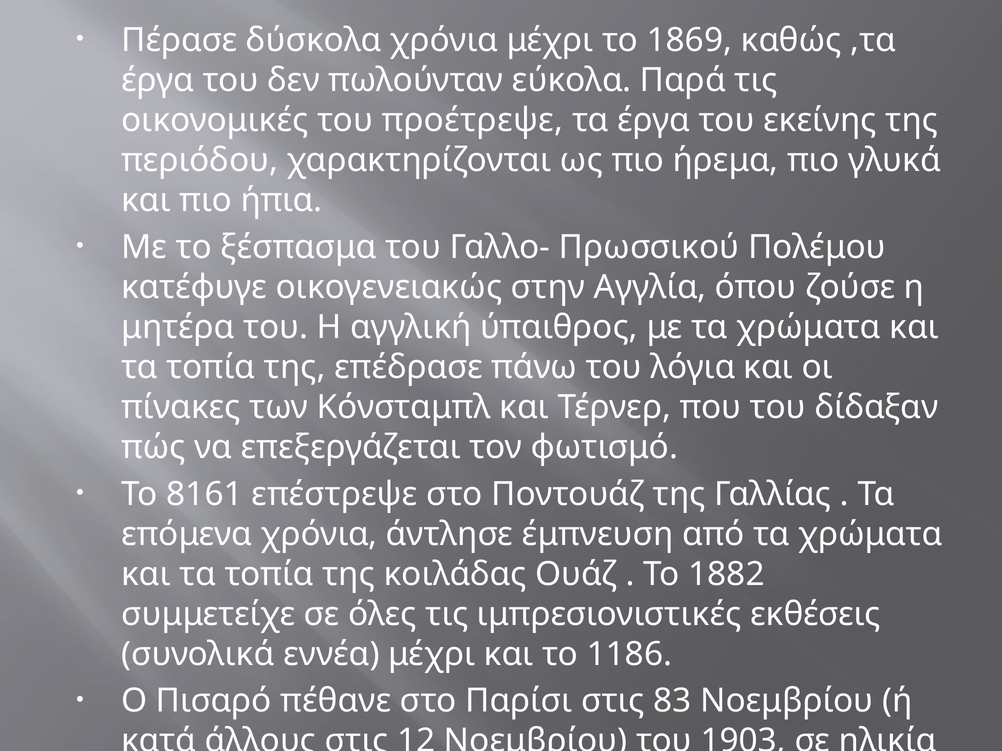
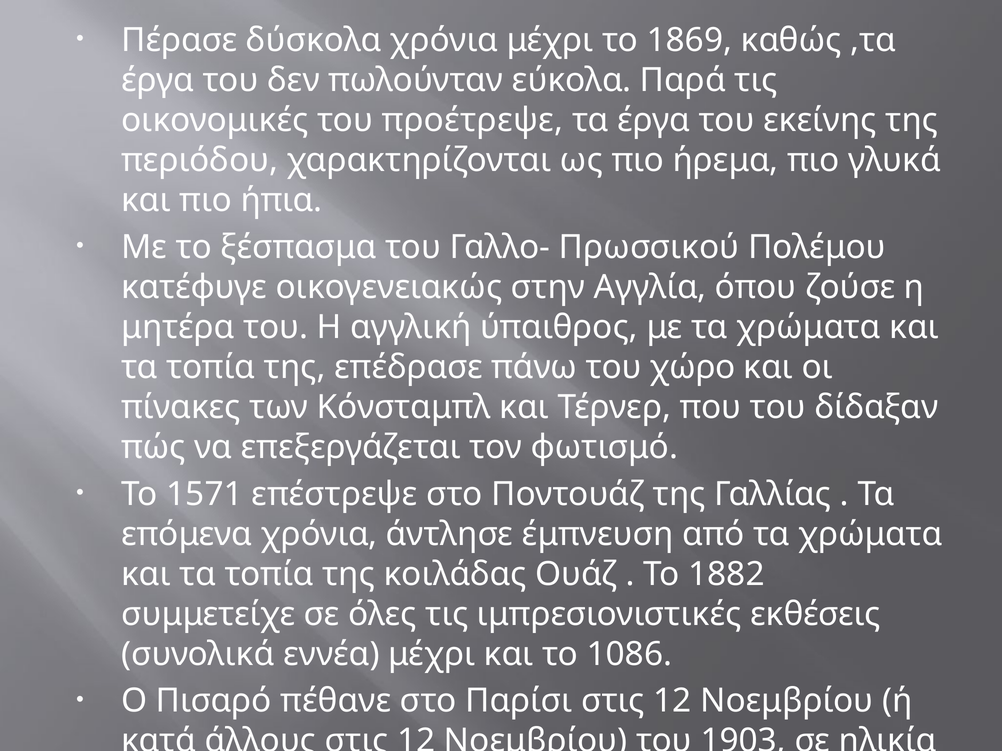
λόγια: λόγια -> χώρο
8161: 8161 -> 1571
1186: 1186 -> 1086
Παρίσι στις 83: 83 -> 12
